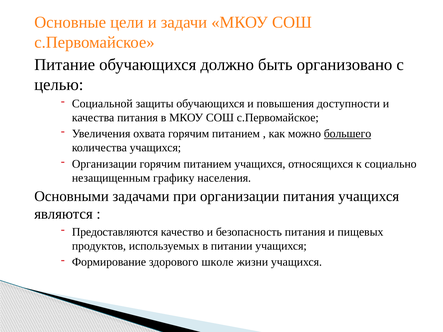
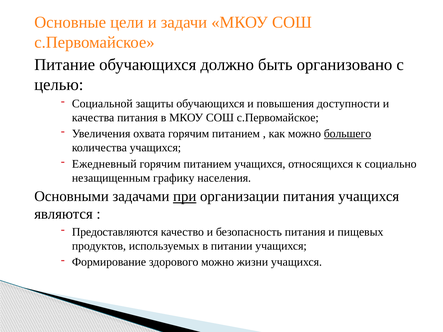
Организации at (104, 164): Организации -> Ежедневный
при underline: none -> present
здорового школе: школе -> можно
